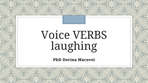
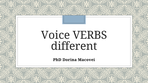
laughing: laughing -> different
